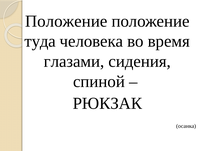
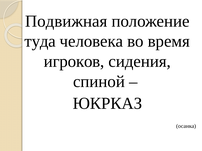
Положение at (66, 21): Положение -> Подвижная
глазами: глазами -> игроков
РЮКЗАК: РЮКЗАК -> ЮКРКАЗ
